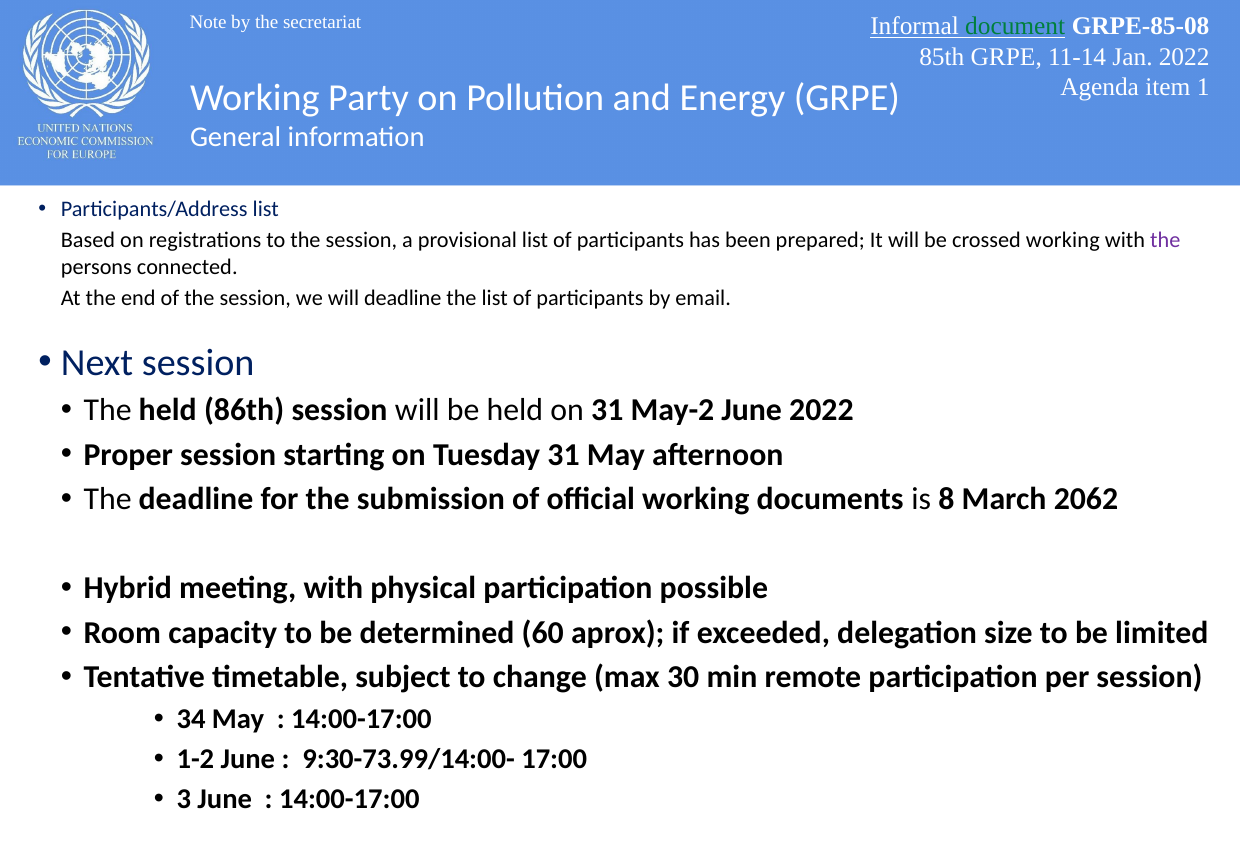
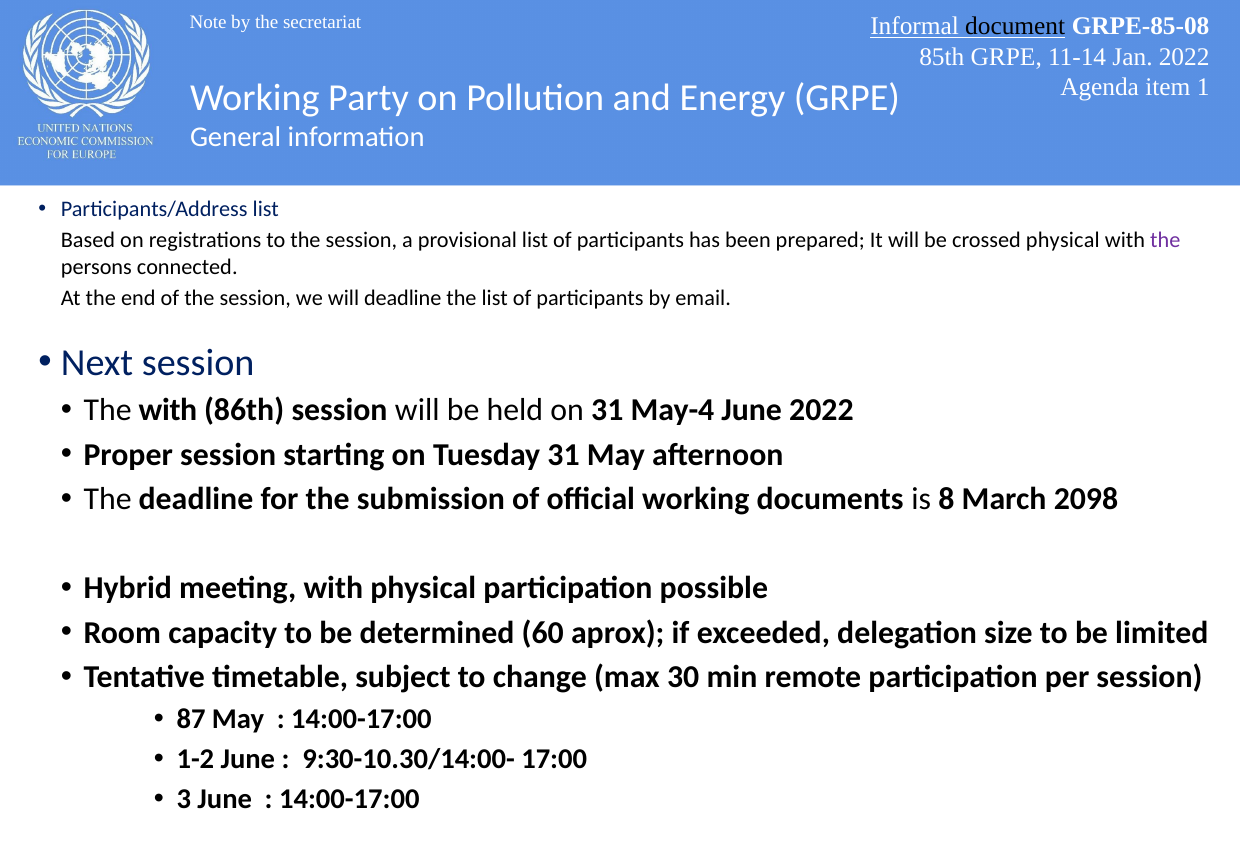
document colour: green -> black
crossed working: working -> physical
The held: held -> with
May-2: May-2 -> May-4
2062: 2062 -> 2098
34: 34 -> 87
9:30-73.99/14:00-: 9:30-73.99/14:00- -> 9:30-10.30/14:00-
